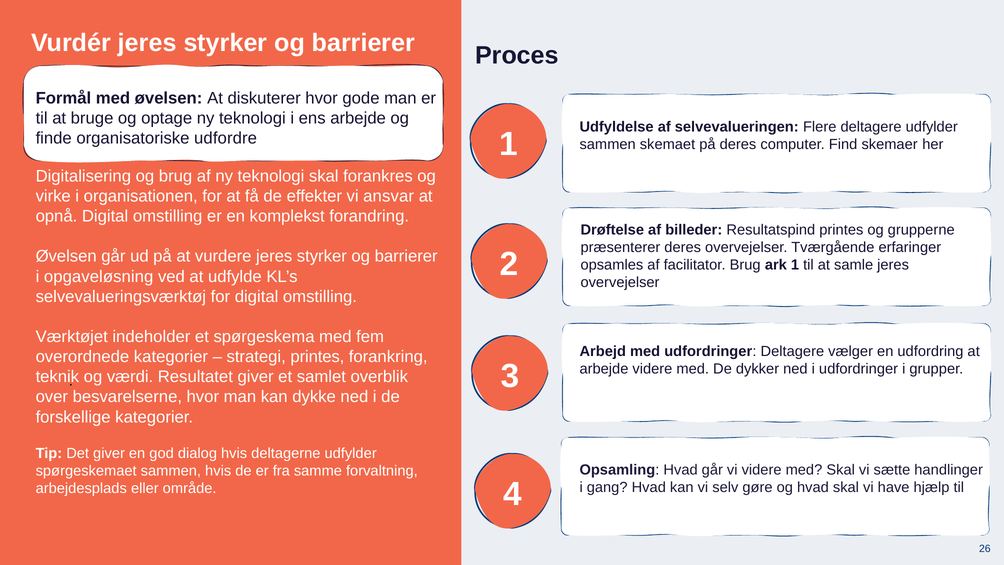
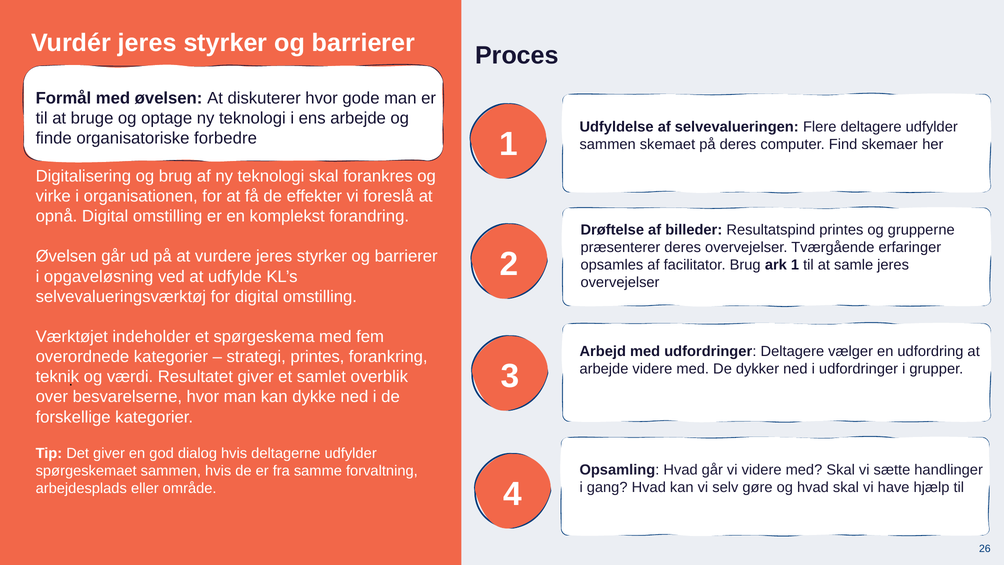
udfordre: udfordre -> forbedre
ansvar: ansvar -> foreslå
